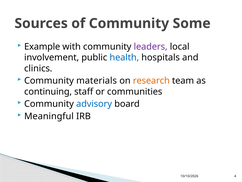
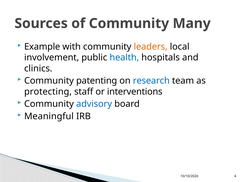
Some: Some -> Many
leaders colour: purple -> orange
materials: materials -> patenting
research colour: orange -> blue
continuing: continuing -> protecting
communities: communities -> interventions
